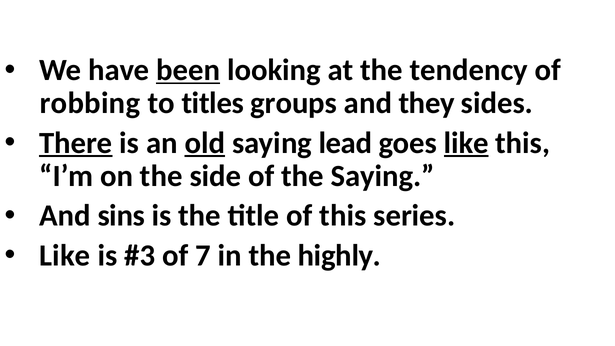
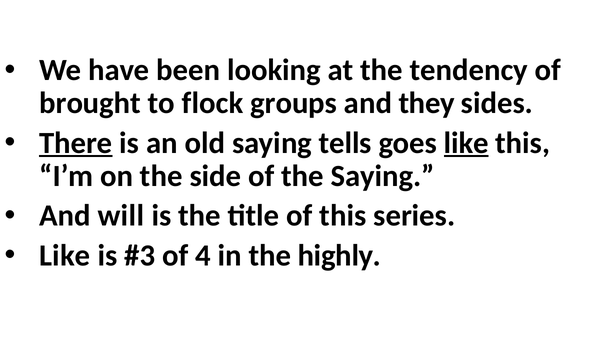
been underline: present -> none
robbing: robbing -> brought
titles: titles -> flock
old underline: present -> none
lead: lead -> tells
sins: sins -> will
7: 7 -> 4
